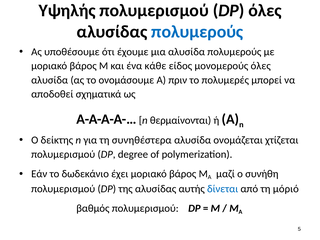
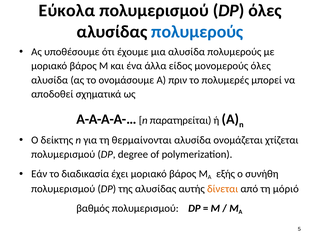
Υψηλής: Υψηλής -> Εύκολα
κάθε: κάθε -> άλλα
θερμαίνονται: θερμαίνονται -> παρατηρείται
συνηθέστερα: συνηθέστερα -> θερμαίνονται
δωδεκάνιο: δωδεκάνιο -> διαδικασία
μαζί: μαζί -> εξής
δίνεται colour: blue -> orange
